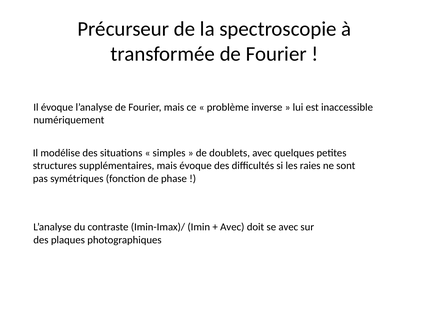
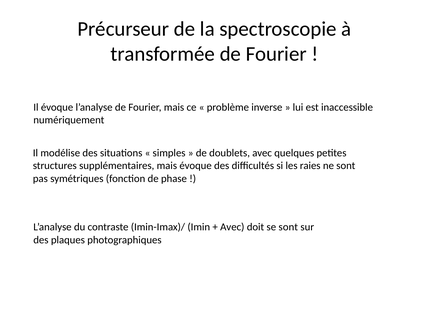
se avec: avec -> sont
